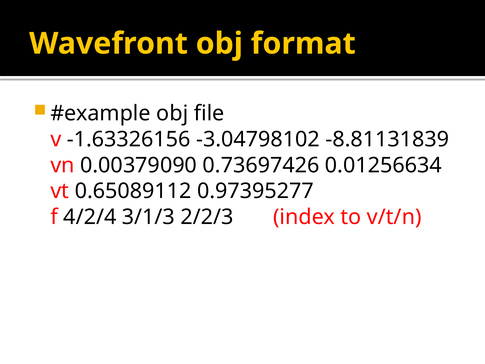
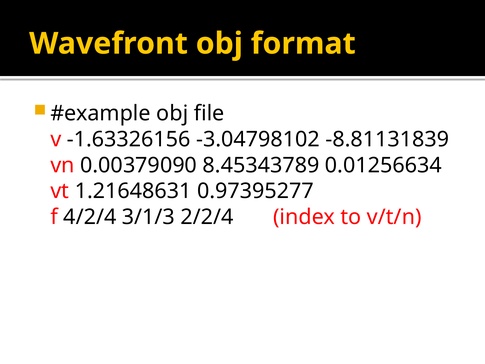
0.73697426: 0.73697426 -> 8.45343789
0.65089112: 0.65089112 -> 1.21648631
2/2/3: 2/2/3 -> 2/2/4
